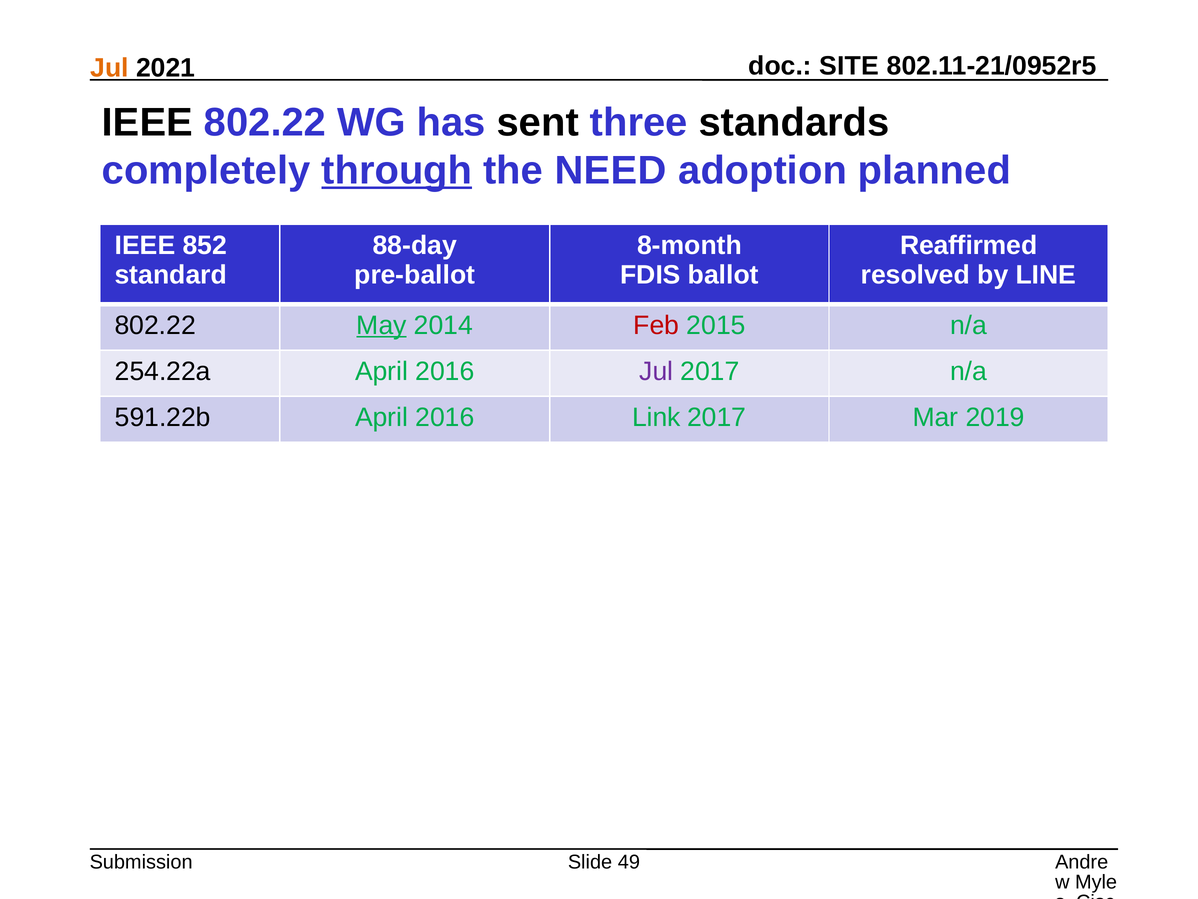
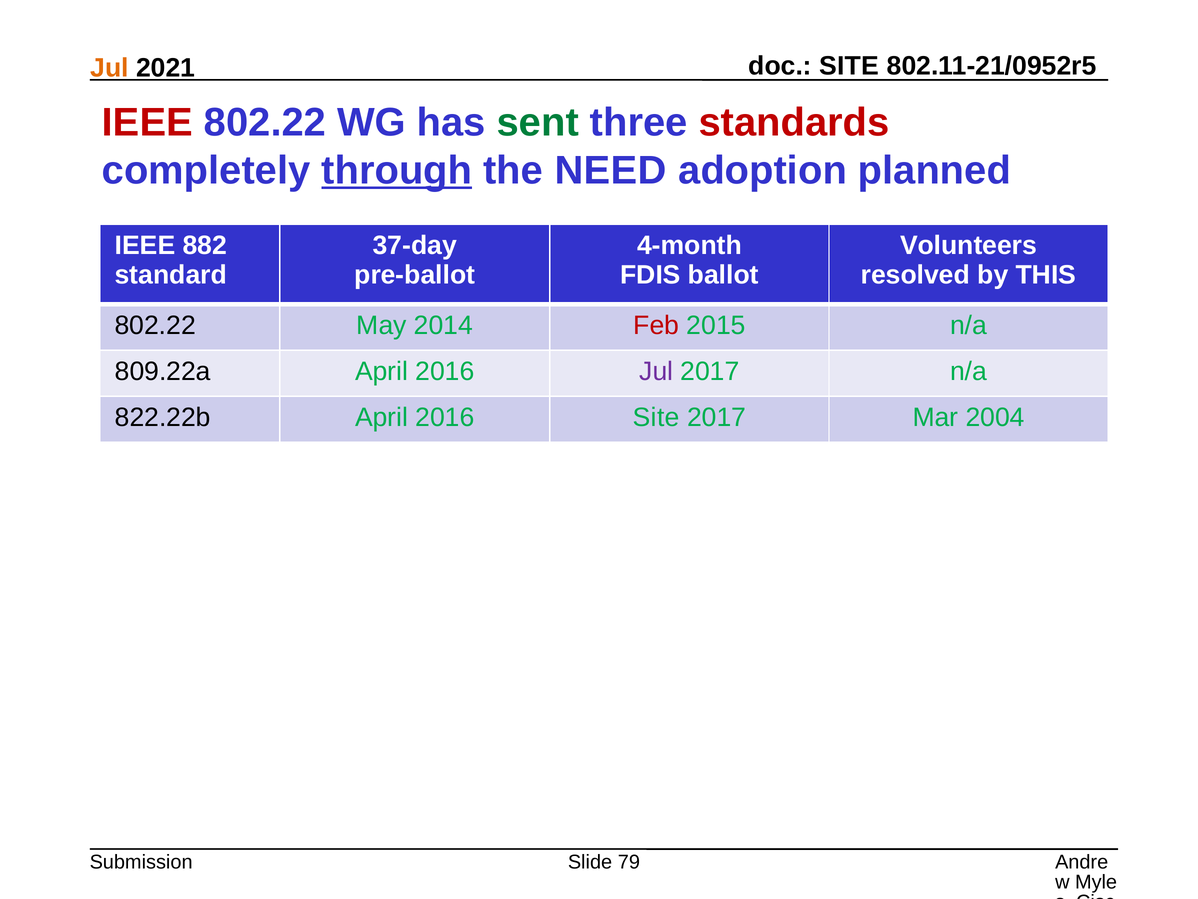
IEEE at (147, 123) colour: black -> red
sent colour: black -> green
standards colour: black -> red
852: 852 -> 882
88-day: 88-day -> 37-day
8-month: 8-month -> 4-month
Reaffirmed: Reaffirmed -> Volunteers
LINE: LINE -> THIS
May underline: present -> none
254.22a: 254.22a -> 809.22a
591.22b: 591.22b -> 822.22b
2016 Link: Link -> Site
2019: 2019 -> 2004
49: 49 -> 79
